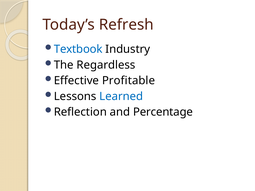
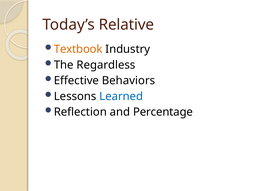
Refresh: Refresh -> Relative
Textbook colour: blue -> orange
Profitable: Profitable -> Behaviors
